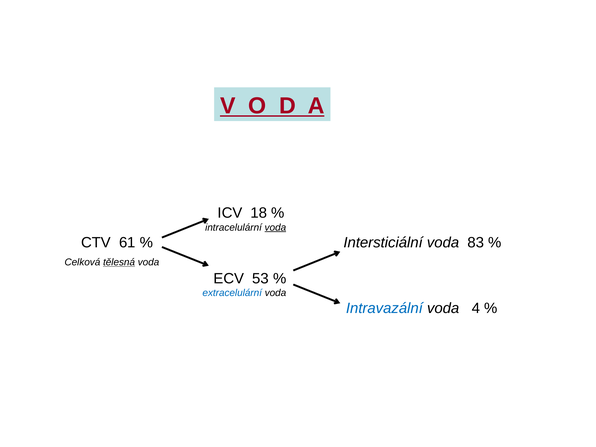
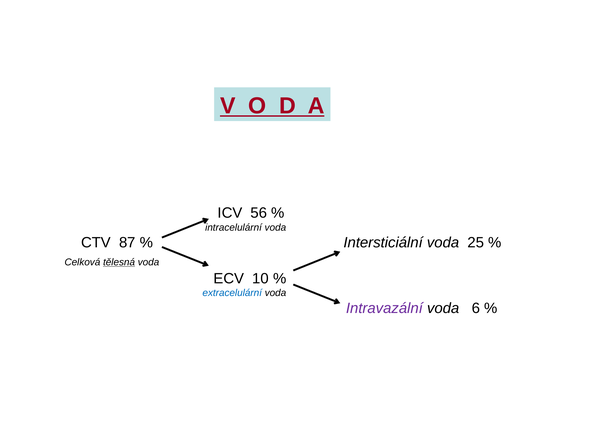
18: 18 -> 56
voda at (275, 227) underline: present -> none
61: 61 -> 87
83: 83 -> 25
53: 53 -> 10
Intravazální colour: blue -> purple
4: 4 -> 6
